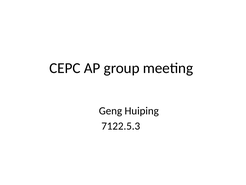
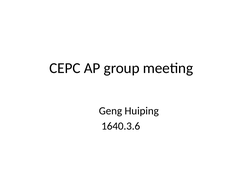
7122.5.3: 7122.5.3 -> 1640.3.6
